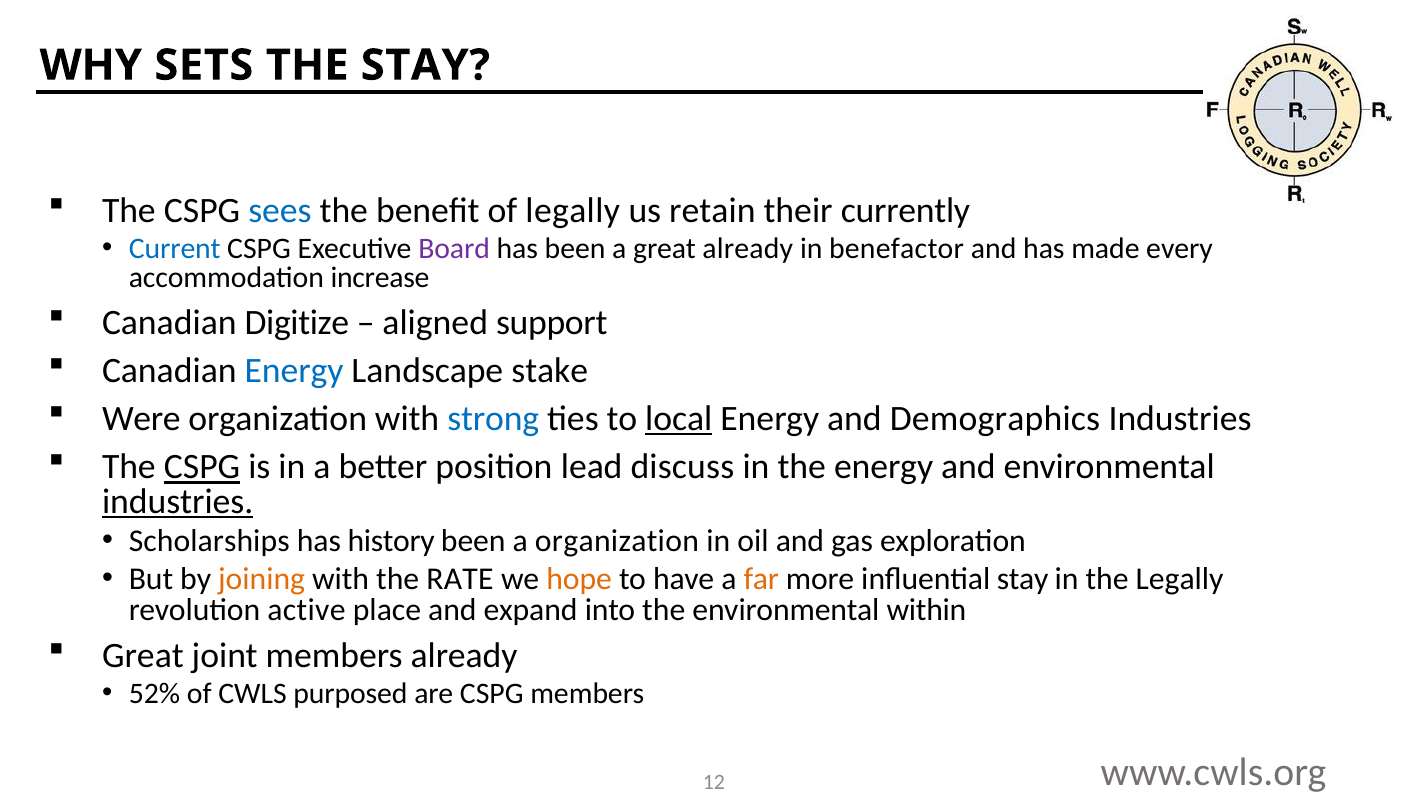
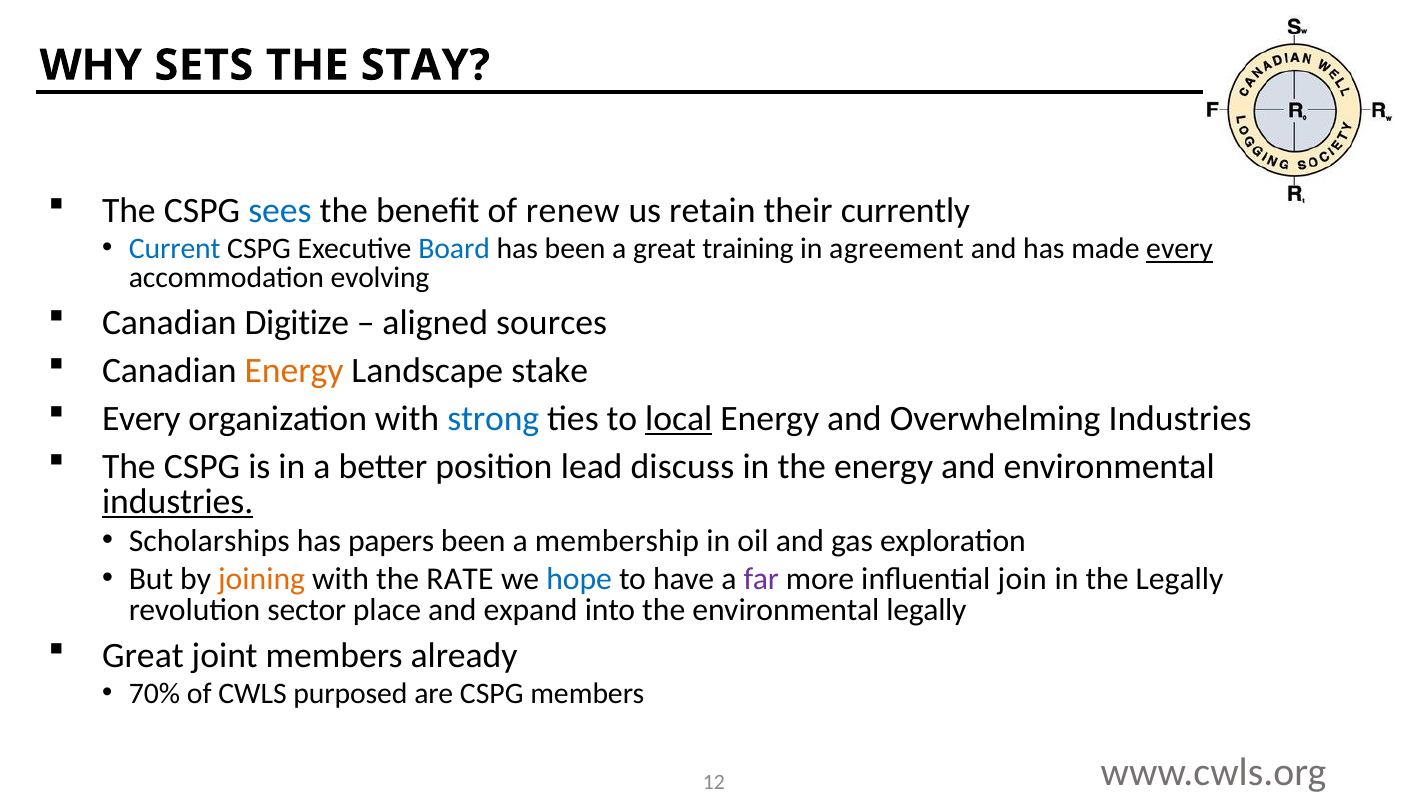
of legally: legally -> renew
Board colour: purple -> blue
great already: already -> training
benefactor: benefactor -> agreement
every at (1180, 249) underline: none -> present
increase: increase -> evolving
support: support -> sources
Energy at (294, 371) colour: blue -> orange
Were at (141, 419): Were -> Every
Demographics: Demographics -> Overwhelming
CSPG at (202, 467) underline: present -> none
history: history -> papers
a organization: organization -> membership
hope colour: orange -> blue
far colour: orange -> purple
influential stay: stay -> join
active: active -> sector
environmental within: within -> legally
52%: 52% -> 70%
